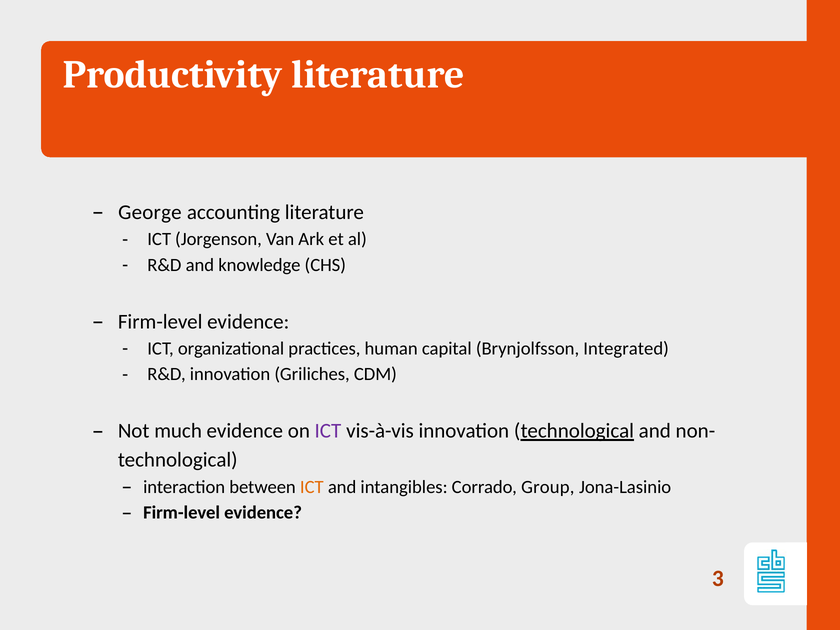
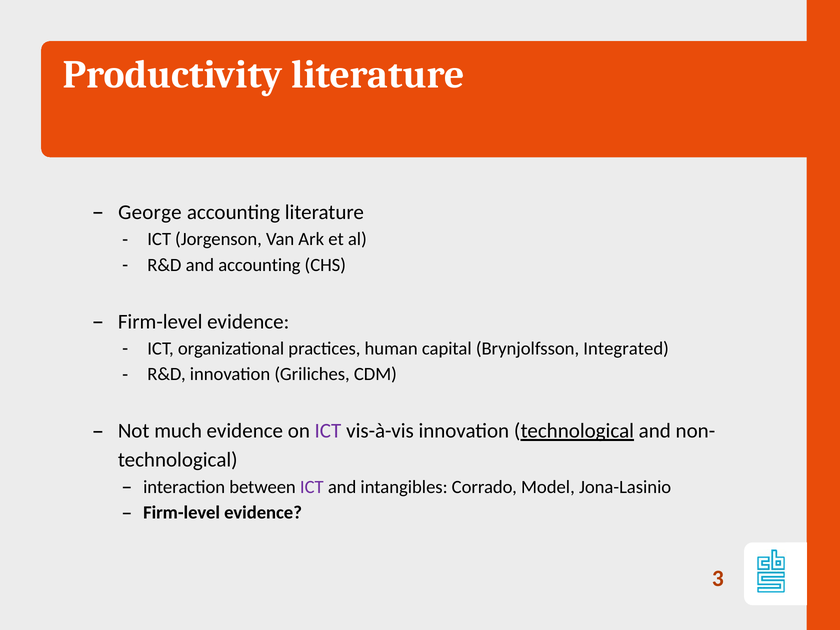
and knowledge: knowledge -> accounting
ICT at (312, 487) colour: orange -> purple
Group: Group -> Model
